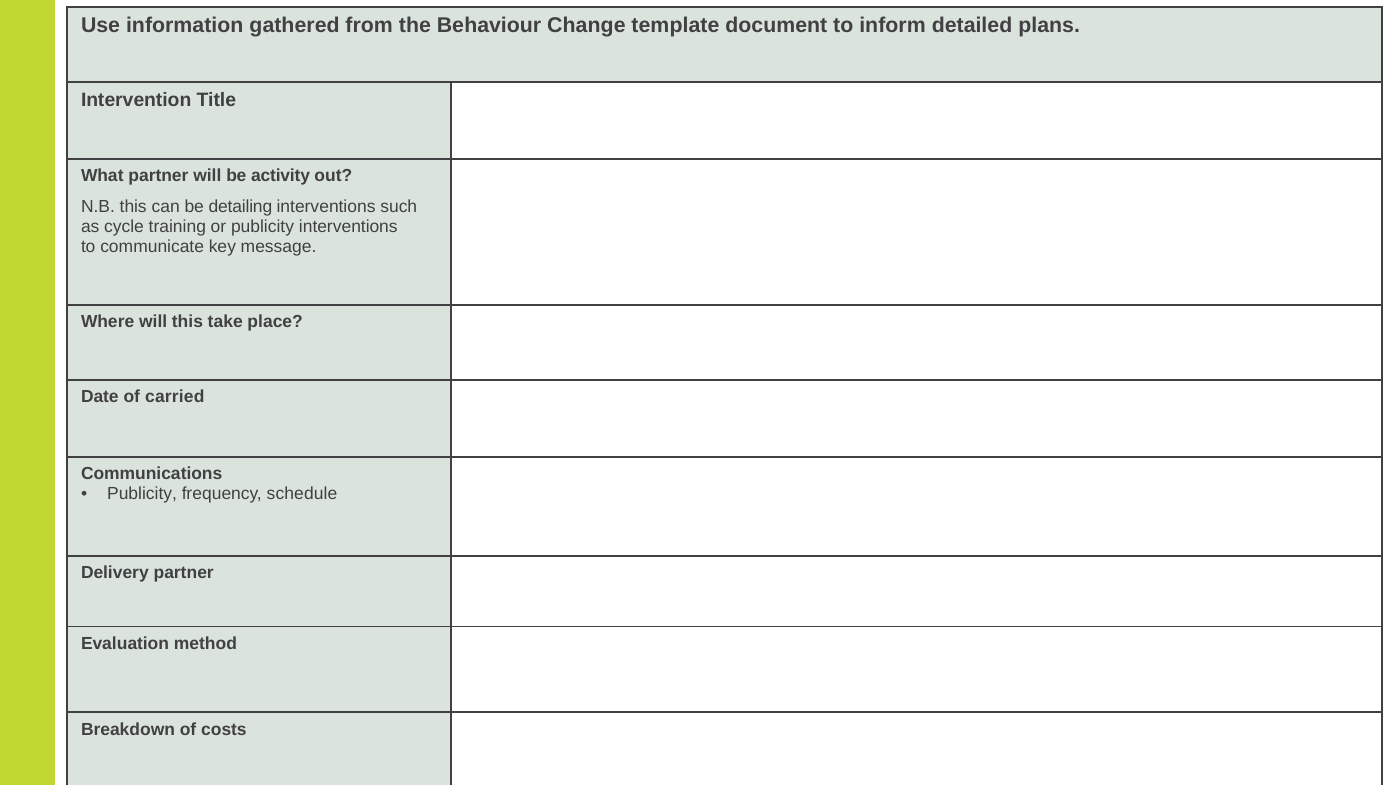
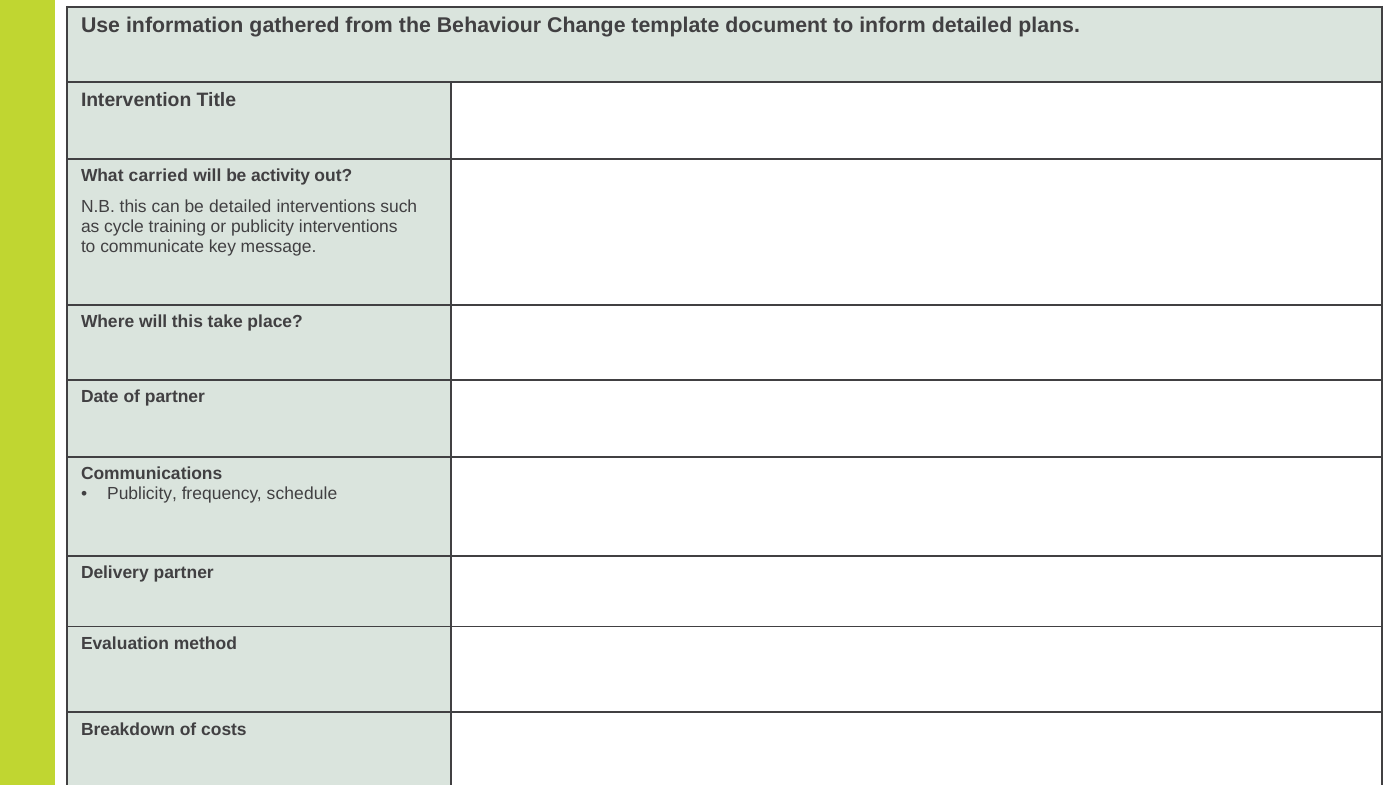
What partner: partner -> carried
be detailing: detailing -> detailed
of carried: carried -> partner
